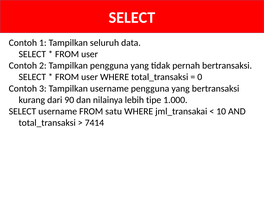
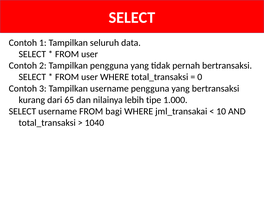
90: 90 -> 65
satu: satu -> bagi
7414: 7414 -> 1040
